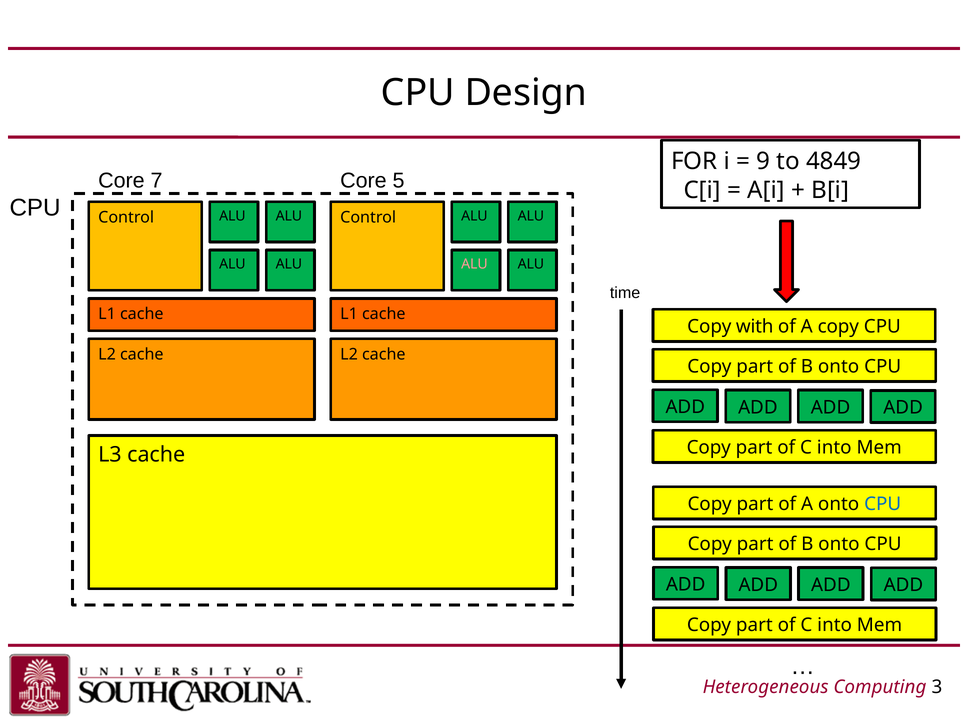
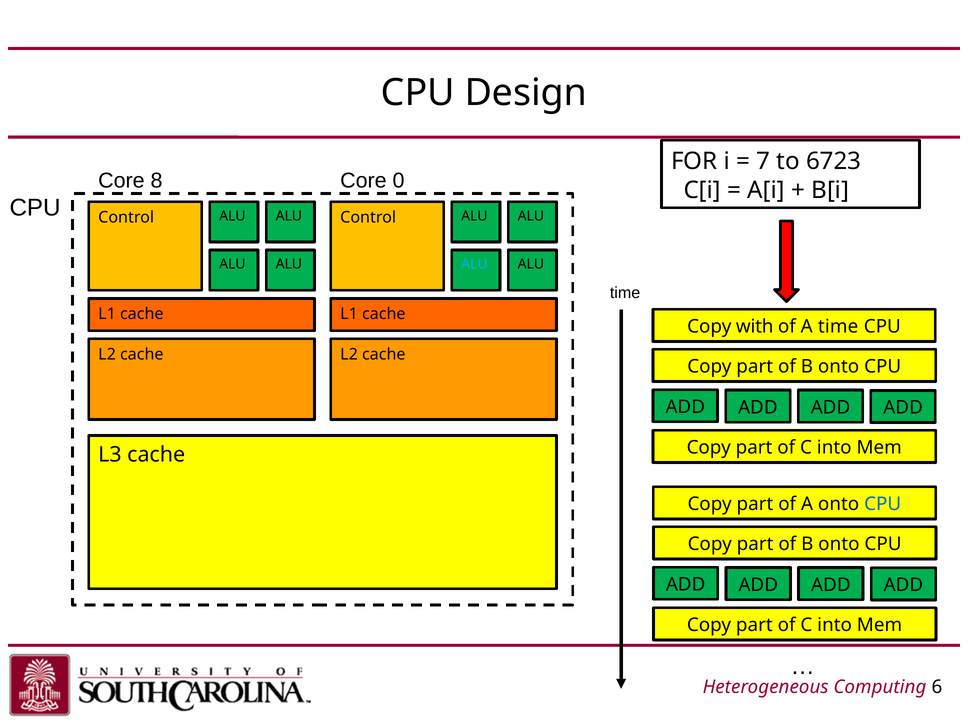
9: 9 -> 7
4849: 4849 -> 6723
7: 7 -> 8
5: 5 -> 0
ALU at (474, 264) colour: pink -> light blue
A copy: copy -> time
3: 3 -> 6
